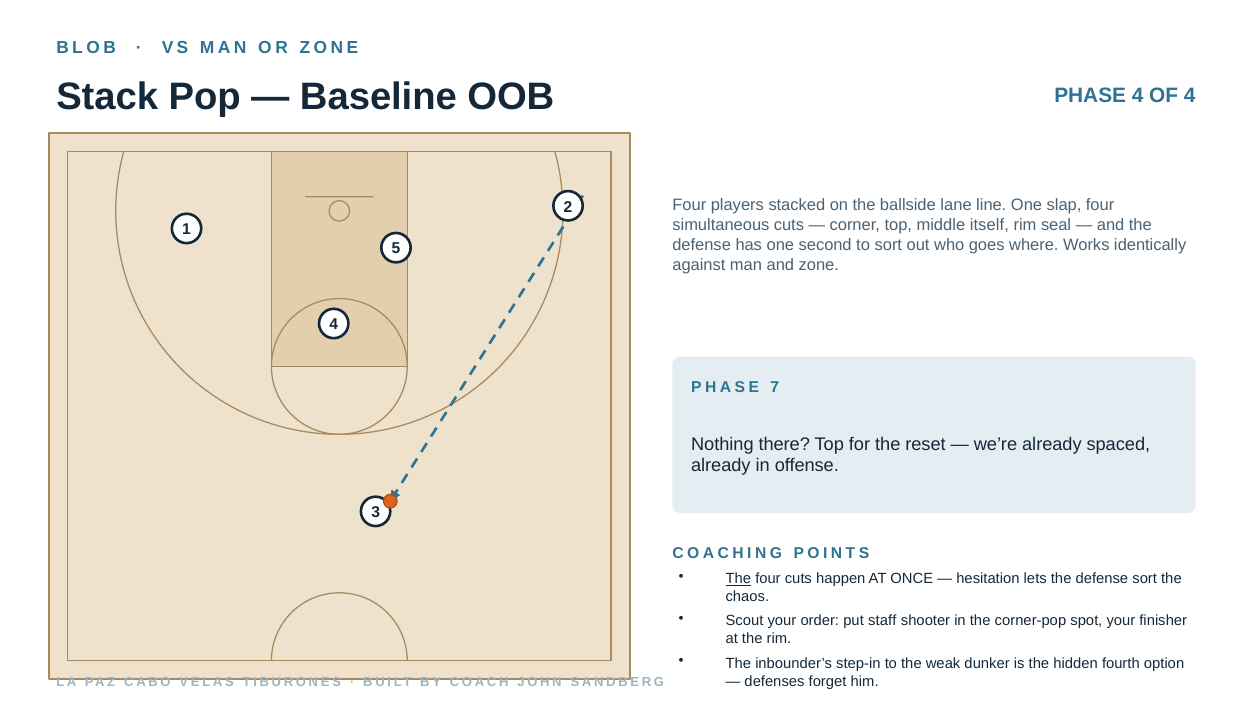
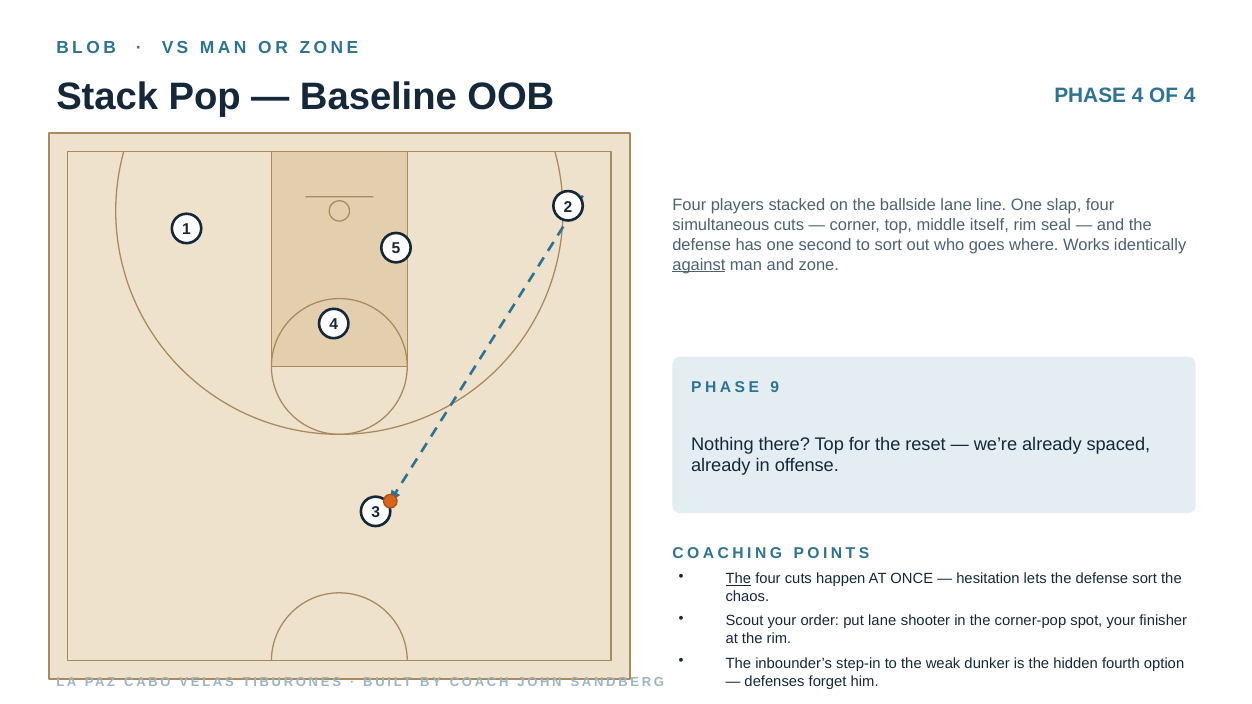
against underline: none -> present
7: 7 -> 9
put staff: staff -> lane
